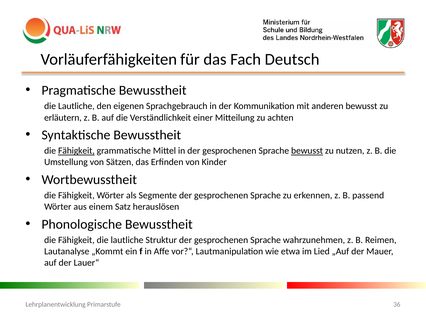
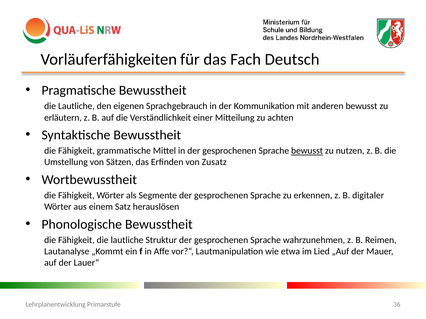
Fähigkeit at (76, 151) underline: present -> none
Kinder: Kinder -> Zusatz
passend: passend -> digitaler
